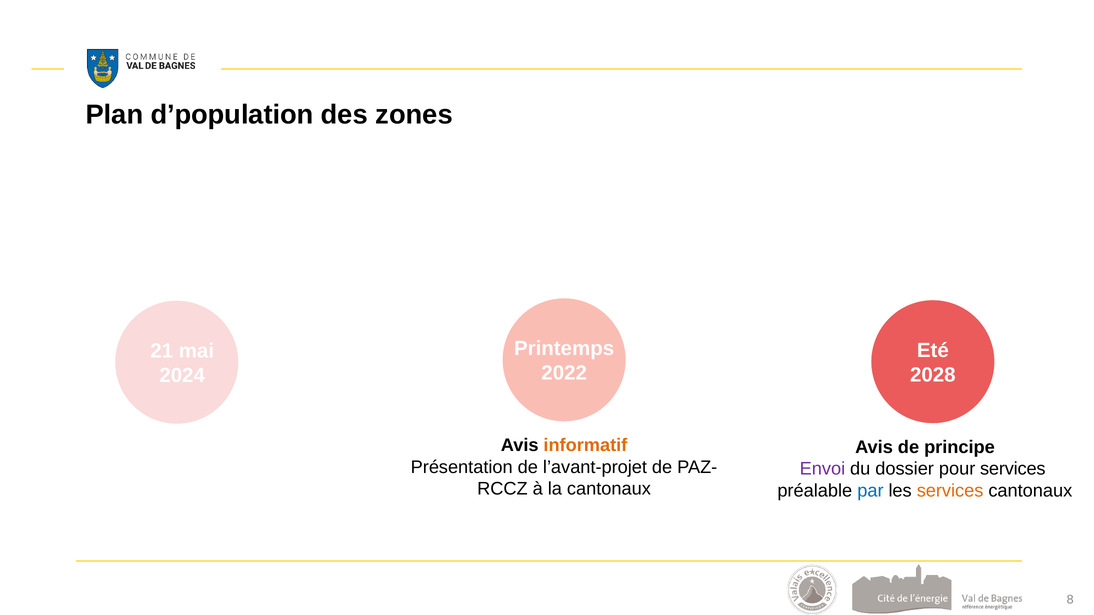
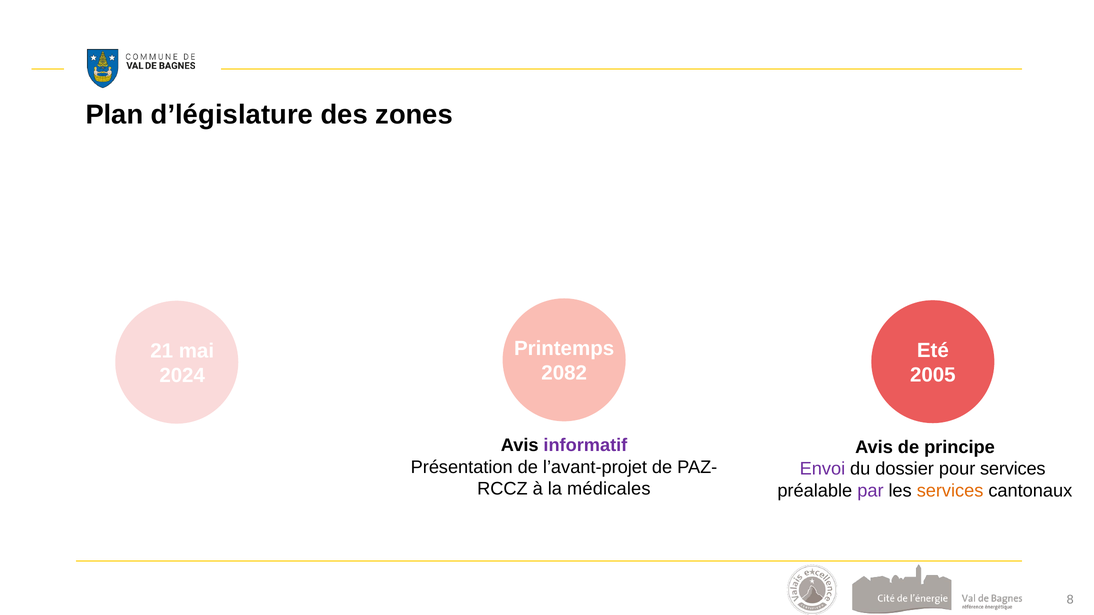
d’population: d’population -> d’législature
2022: 2022 -> 2082
2028: 2028 -> 2005
informatif colour: orange -> purple
la cantonaux: cantonaux -> médicales
par colour: blue -> purple
